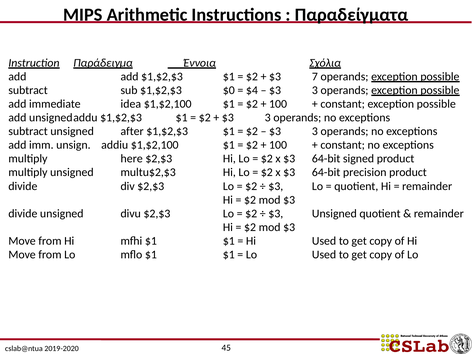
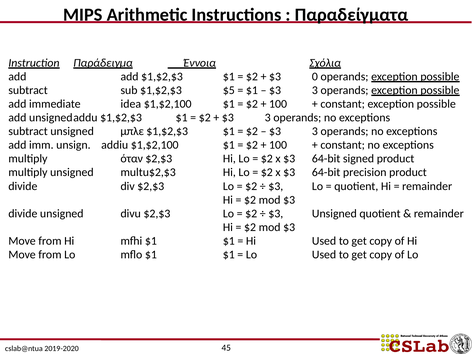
7: 7 -> 0
$0: $0 -> $5
$4 at (252, 90): $4 -> $1
after: after -> μπλε
here: here -> όταν
